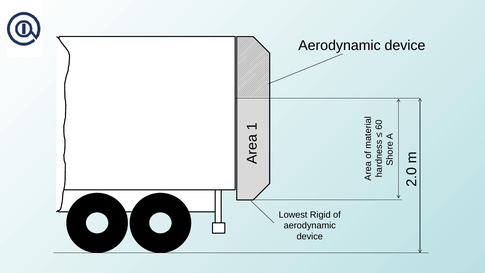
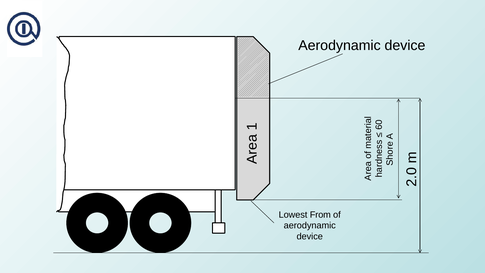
Rigid: Rigid -> From
